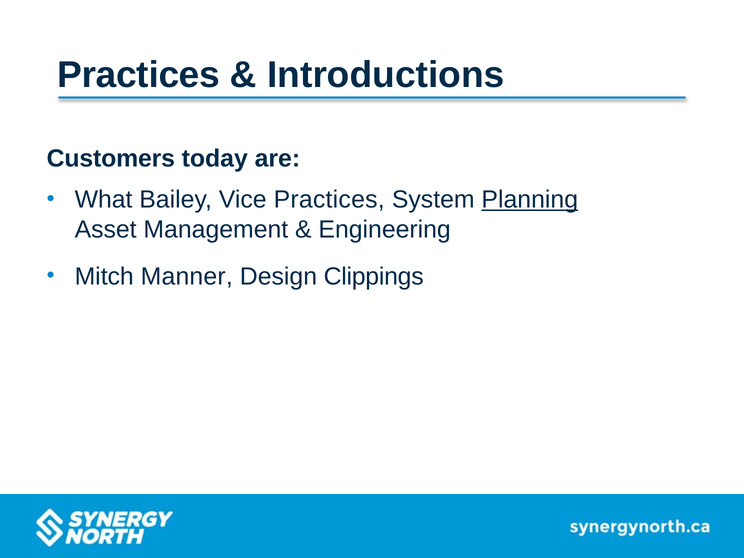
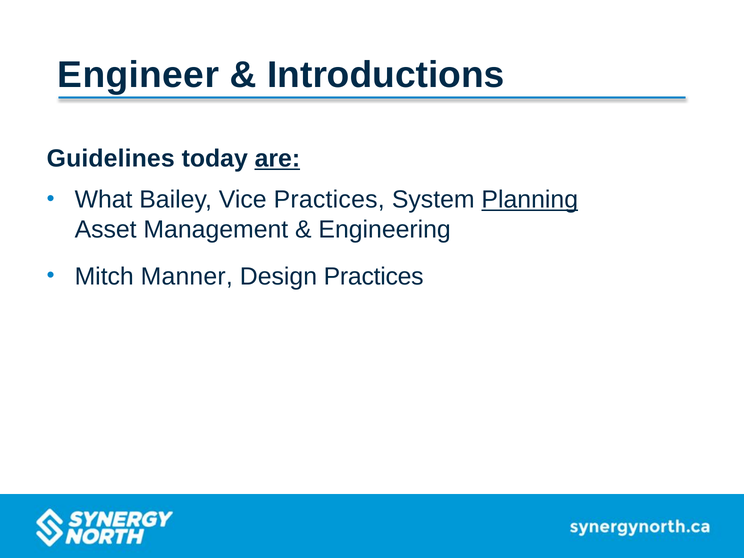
Practices at (139, 75): Practices -> Engineer
Customers: Customers -> Guidelines
are underline: none -> present
Design Clippings: Clippings -> Practices
